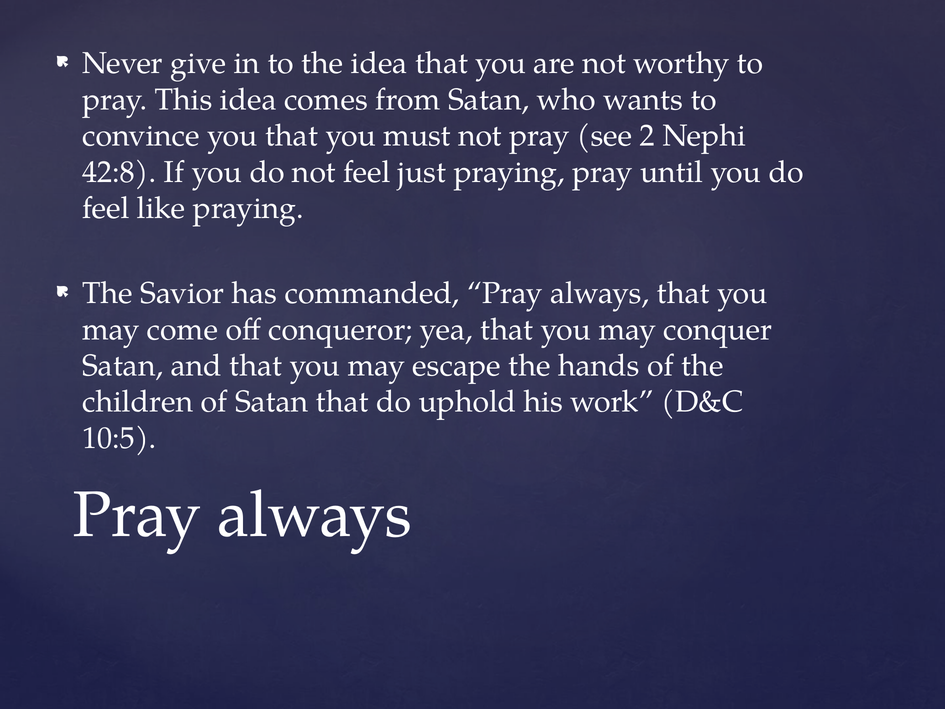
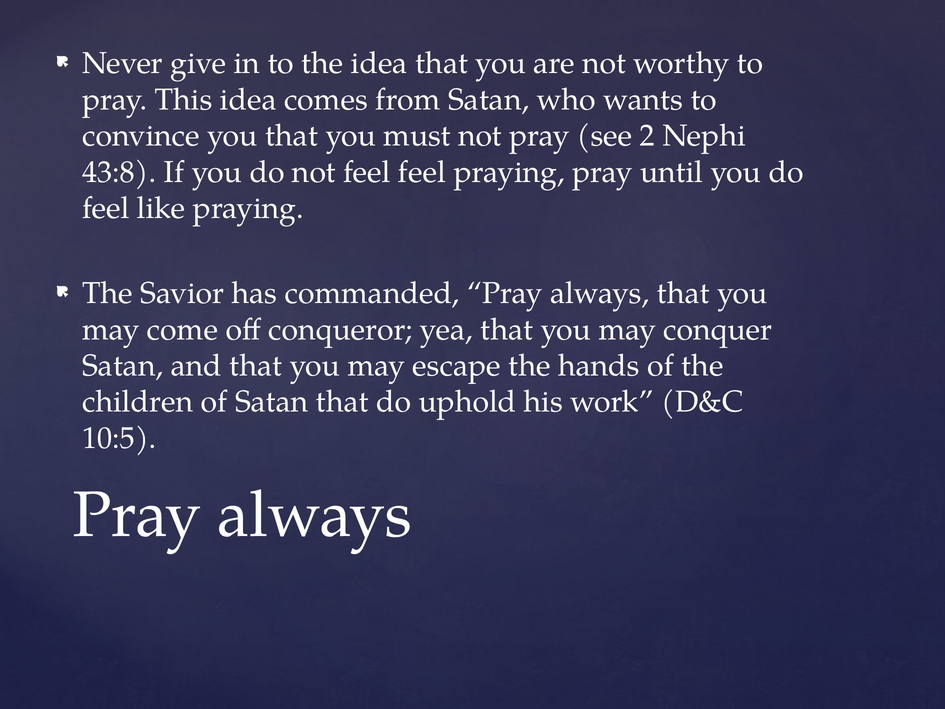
42:8: 42:8 -> 43:8
feel just: just -> feel
